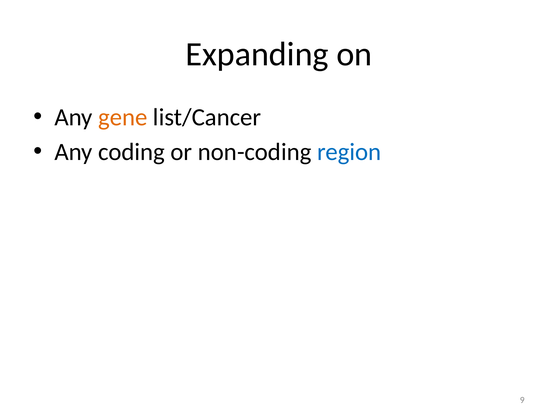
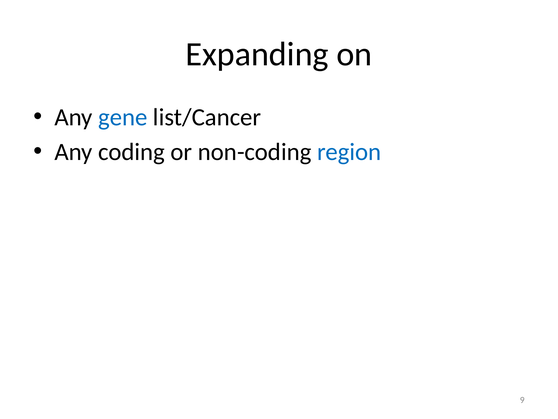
gene colour: orange -> blue
